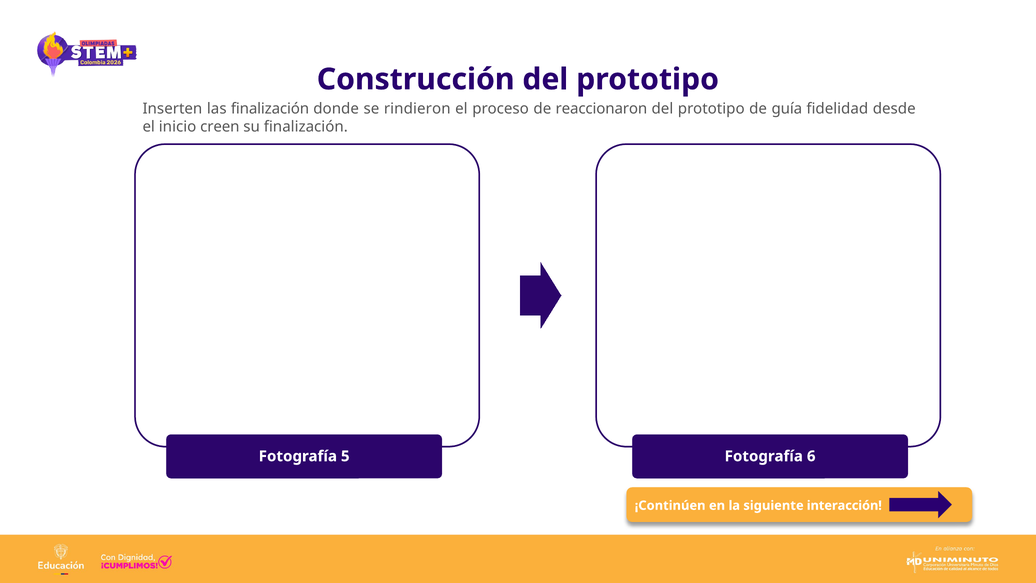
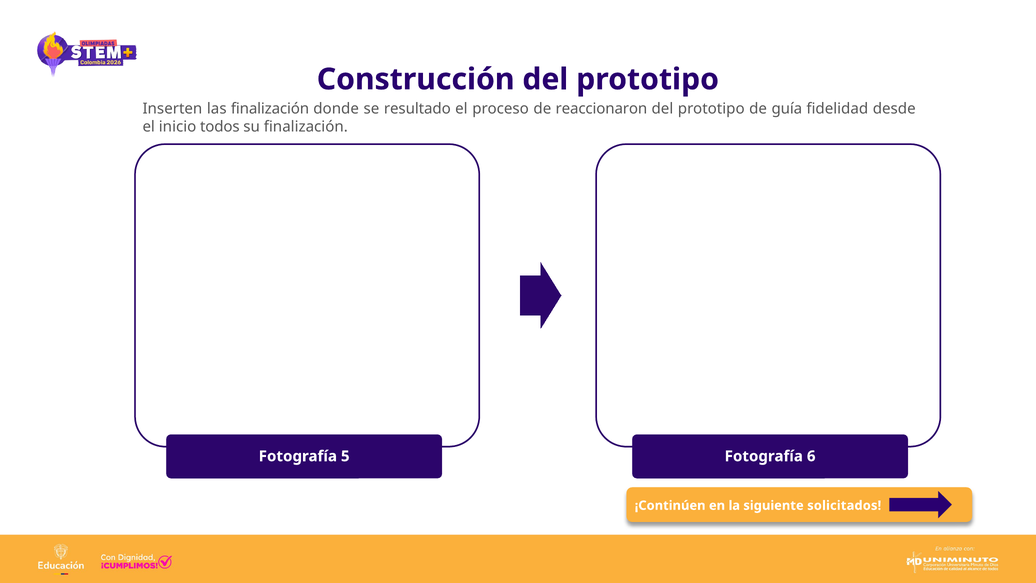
rindieron: rindieron -> resultado
creen: creen -> todos
interacción: interacción -> solicitados
